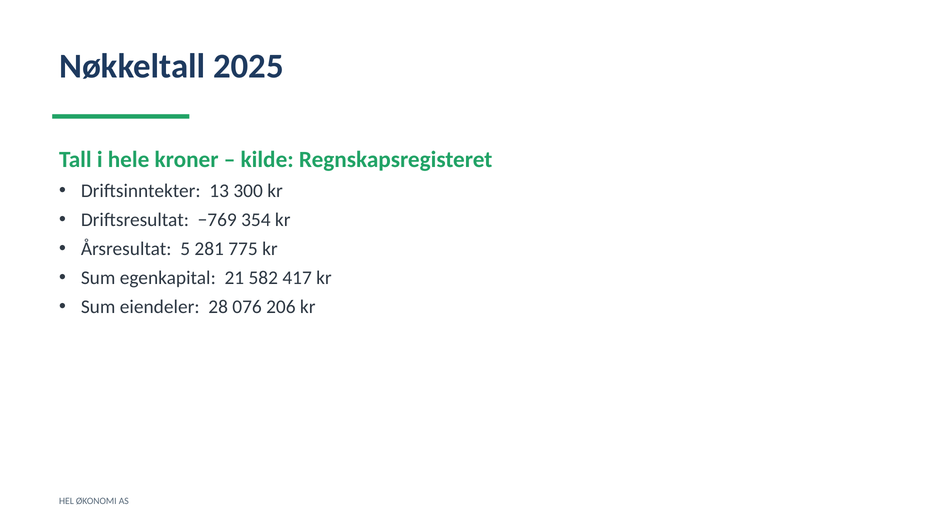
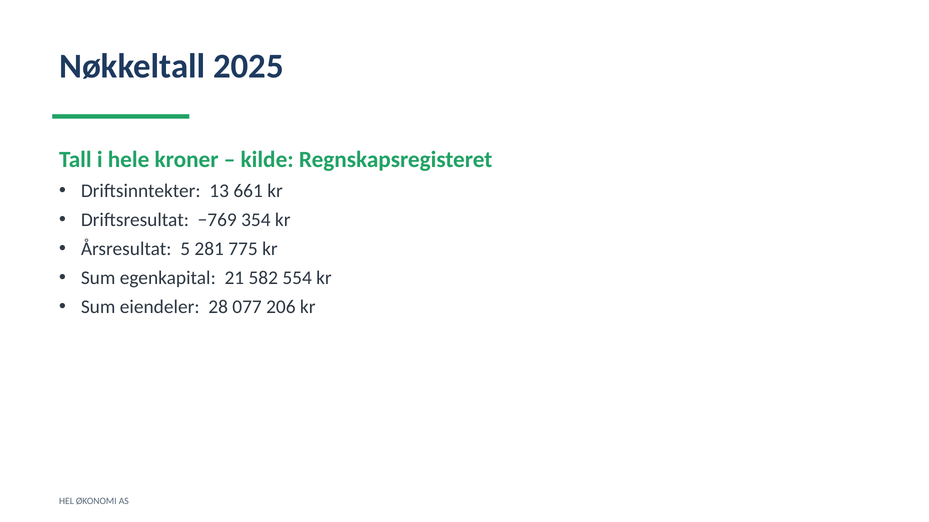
300: 300 -> 661
417: 417 -> 554
076: 076 -> 077
